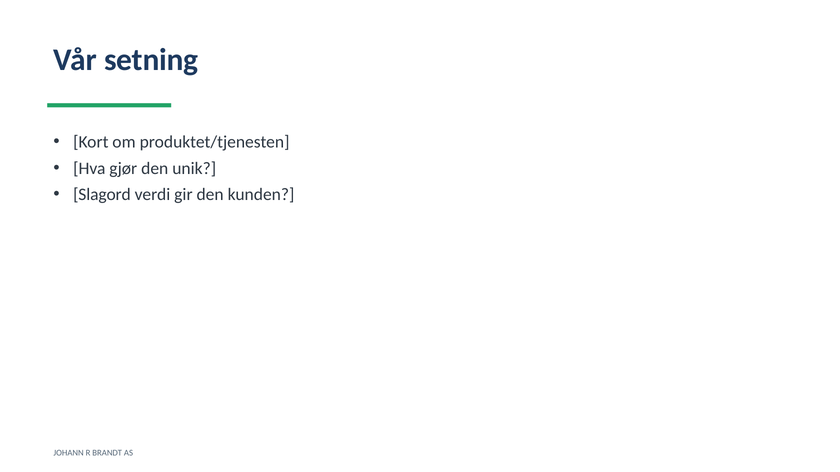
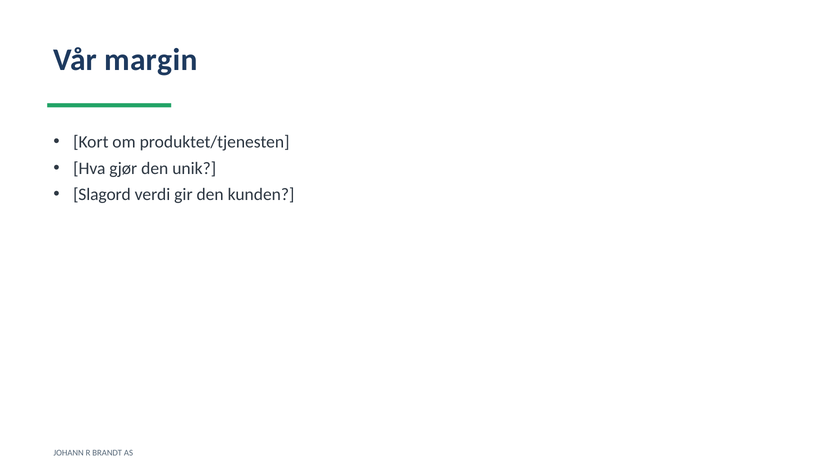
setning: setning -> margin
